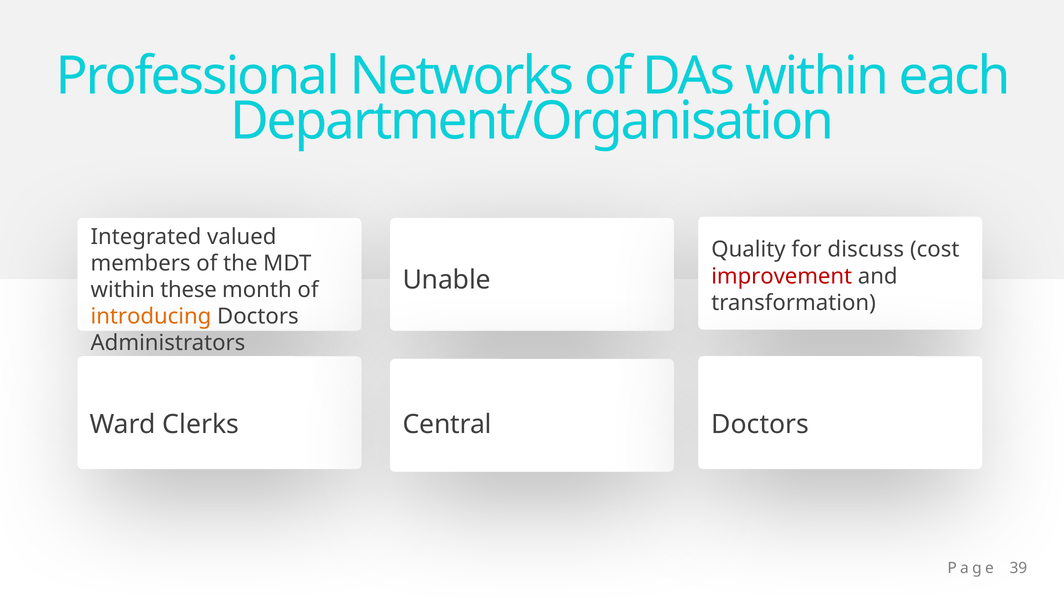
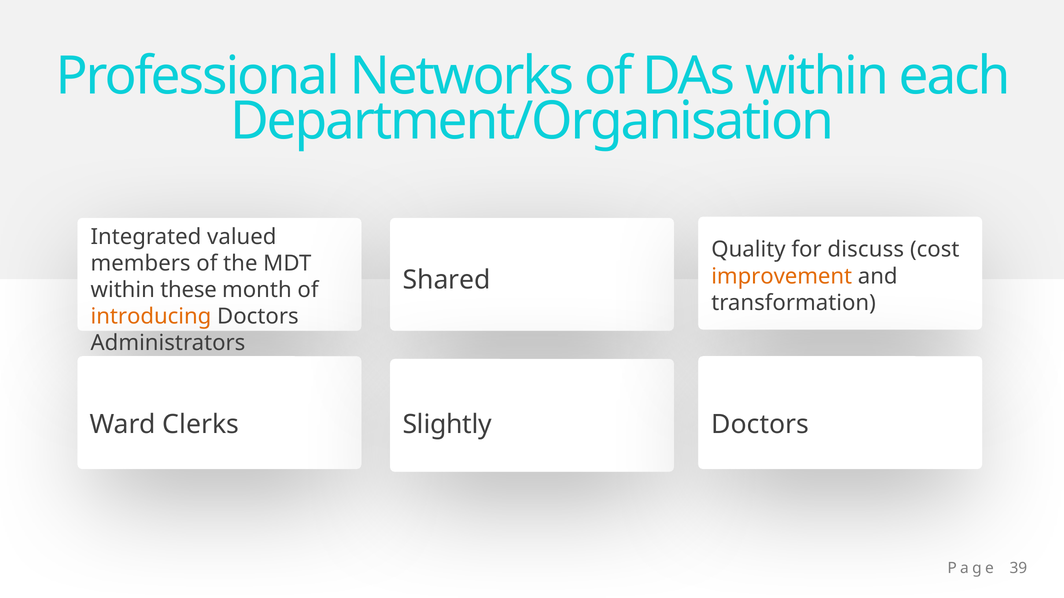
improvement colour: red -> orange
Unable: Unable -> Shared
Central: Central -> Slightly
